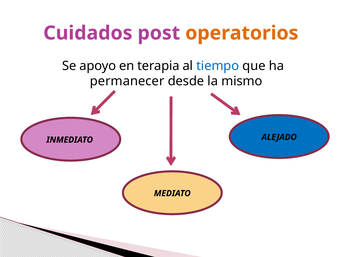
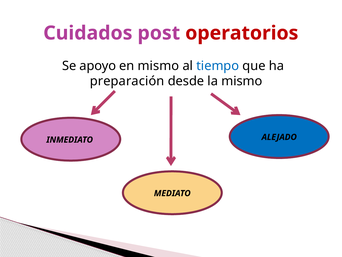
operatorios colour: orange -> red
en terapia: terapia -> mismo
permanecer: permanecer -> preparación
